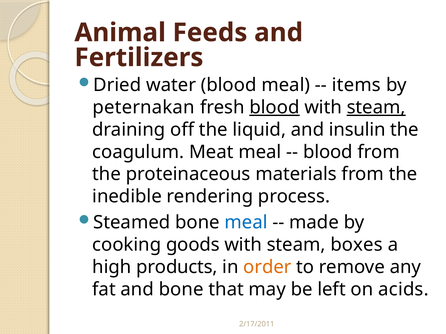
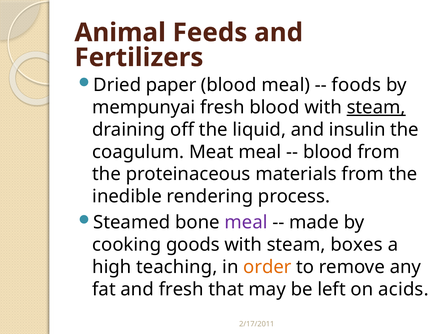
water: water -> paper
items: items -> foods
peternakan: peternakan -> mempunyai
blood at (274, 108) underline: present -> none
meal at (246, 223) colour: blue -> purple
products: products -> teaching
and bone: bone -> fresh
